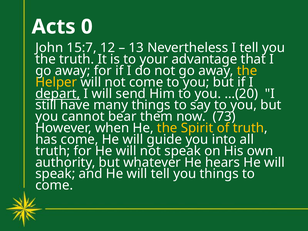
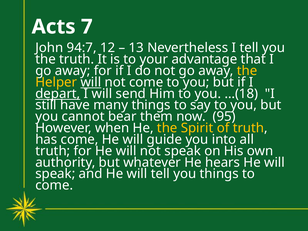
0: 0 -> 7
15:7: 15:7 -> 94:7
will at (91, 82) underline: none -> present
…(20: …(20 -> …(18
73: 73 -> 95
